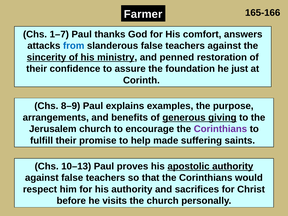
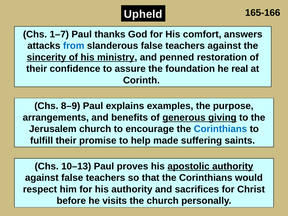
Farmer: Farmer -> Upheld
just: just -> real
Corinthians at (220, 129) colour: purple -> blue
